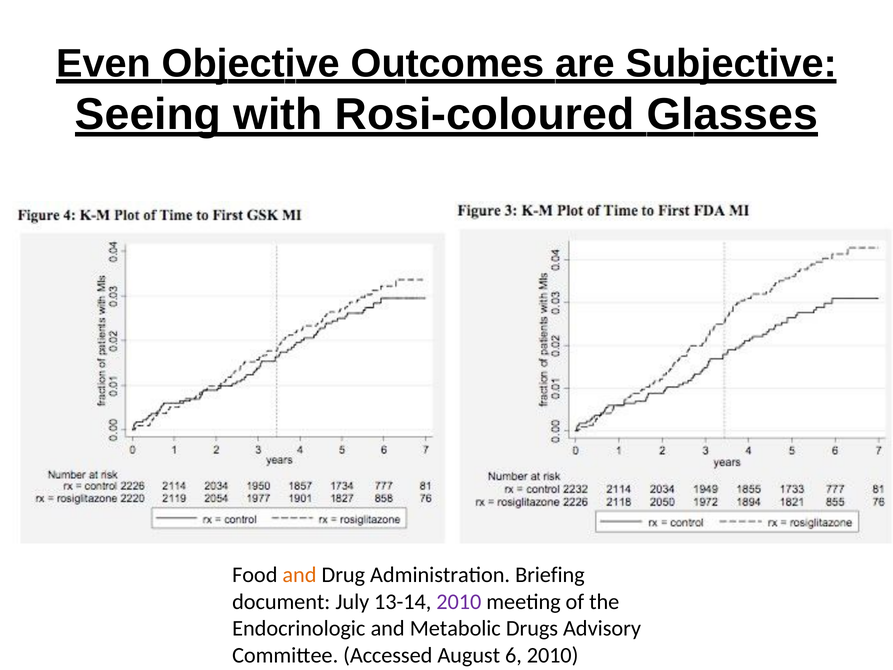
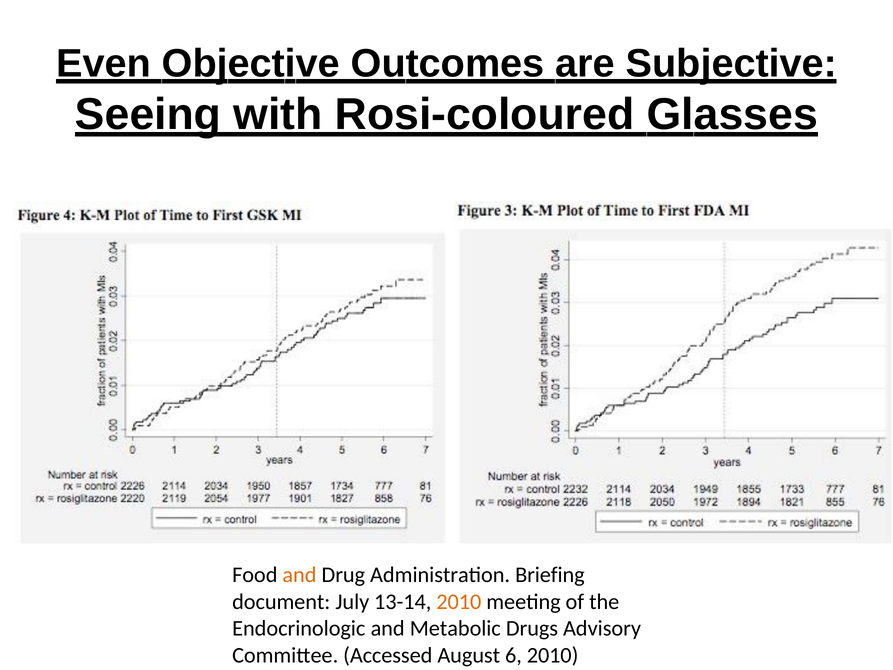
2010 at (459, 602) colour: purple -> orange
